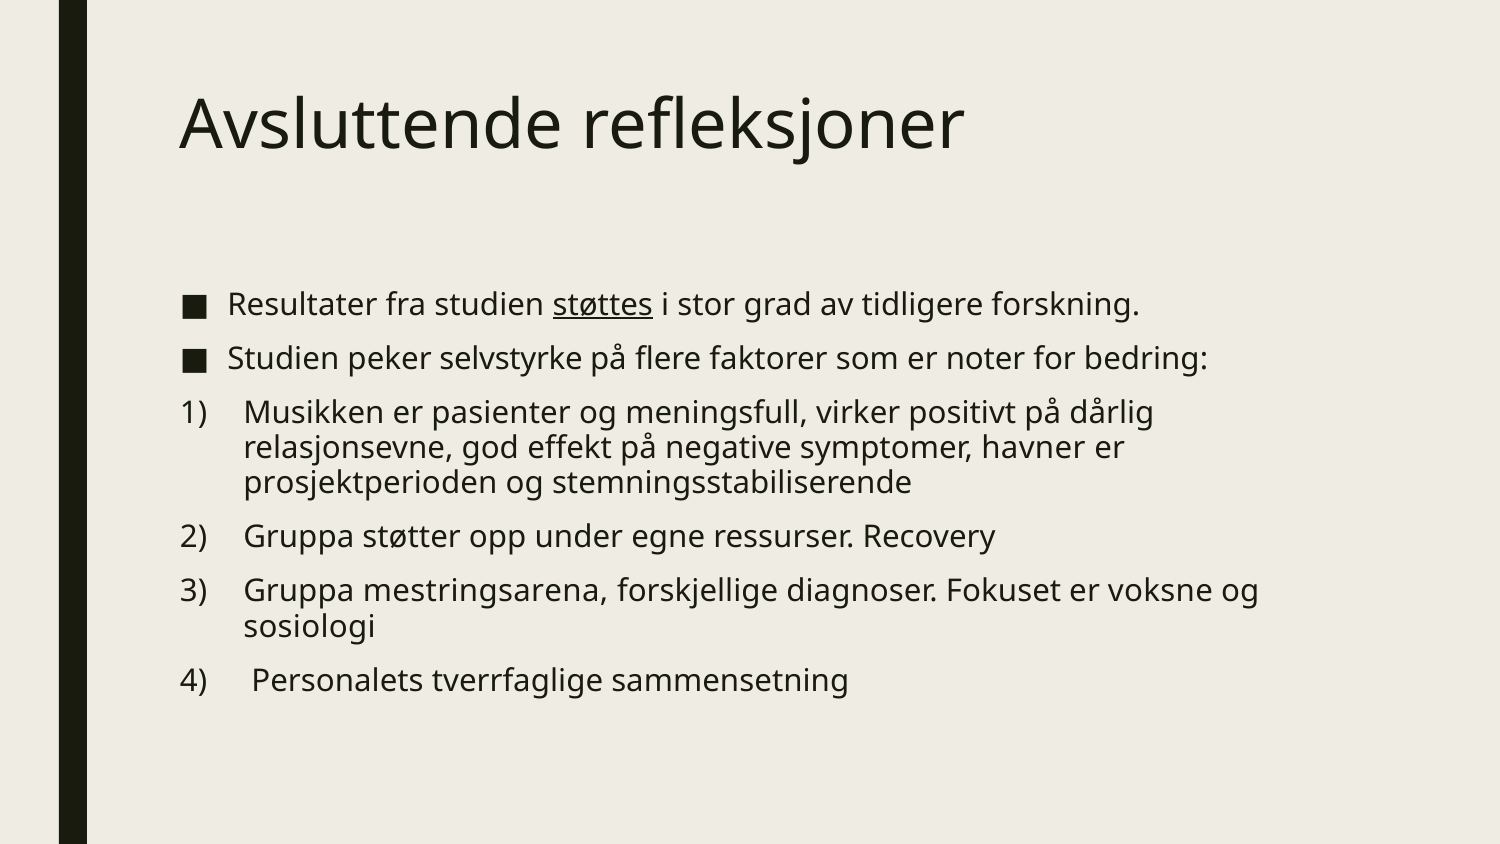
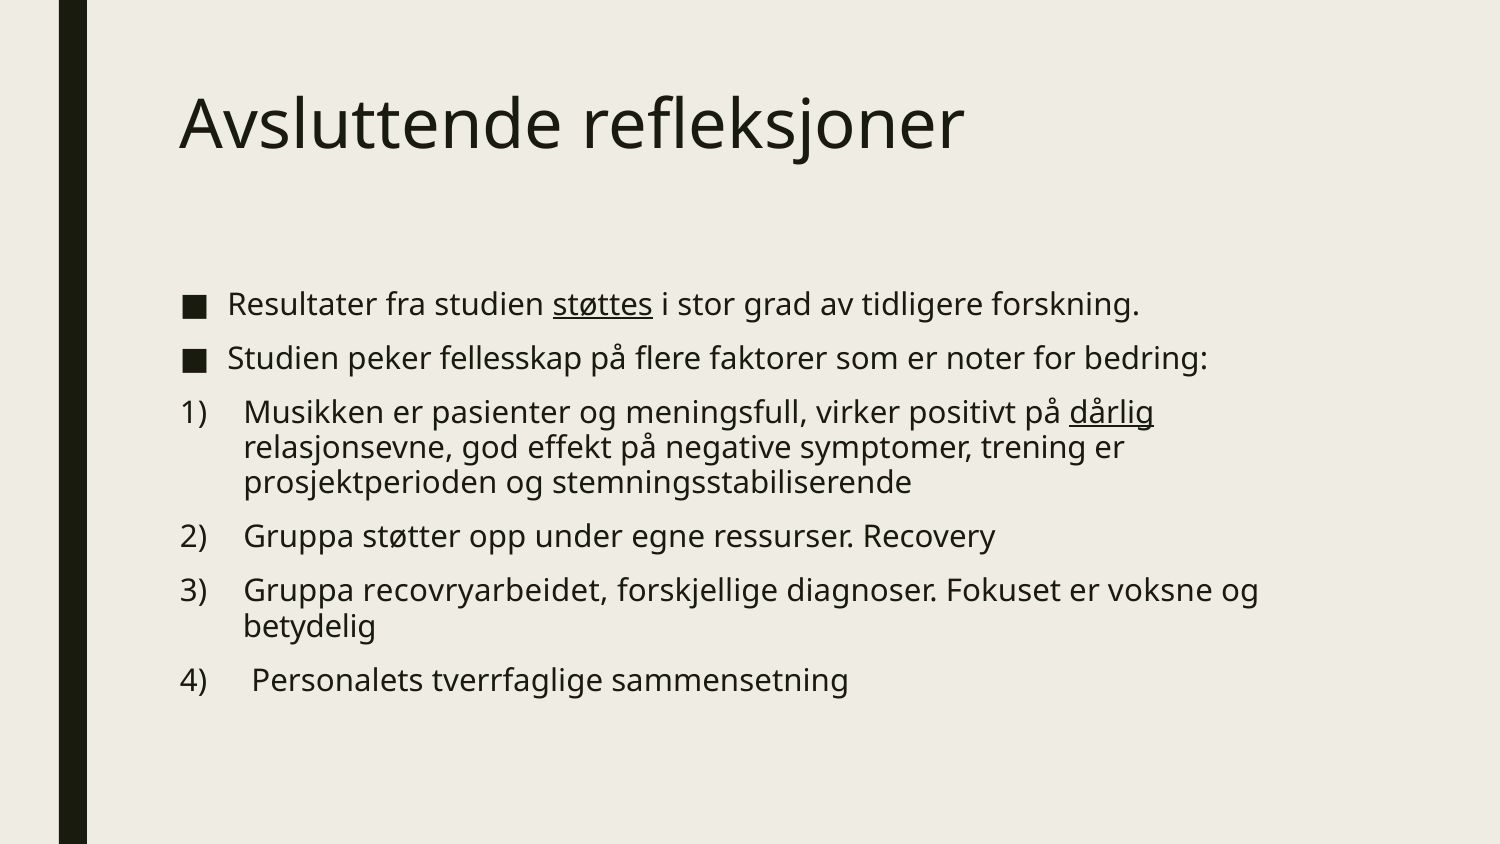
selvstyrke: selvstyrke -> fellesskap
dårlig underline: none -> present
havner: havner -> trening
mestringsarena: mestringsarena -> recovryarbeidet
sosiologi: sosiologi -> betydelig
